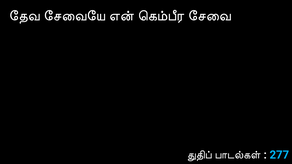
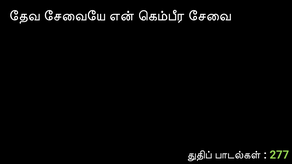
277 colour: light blue -> light green
